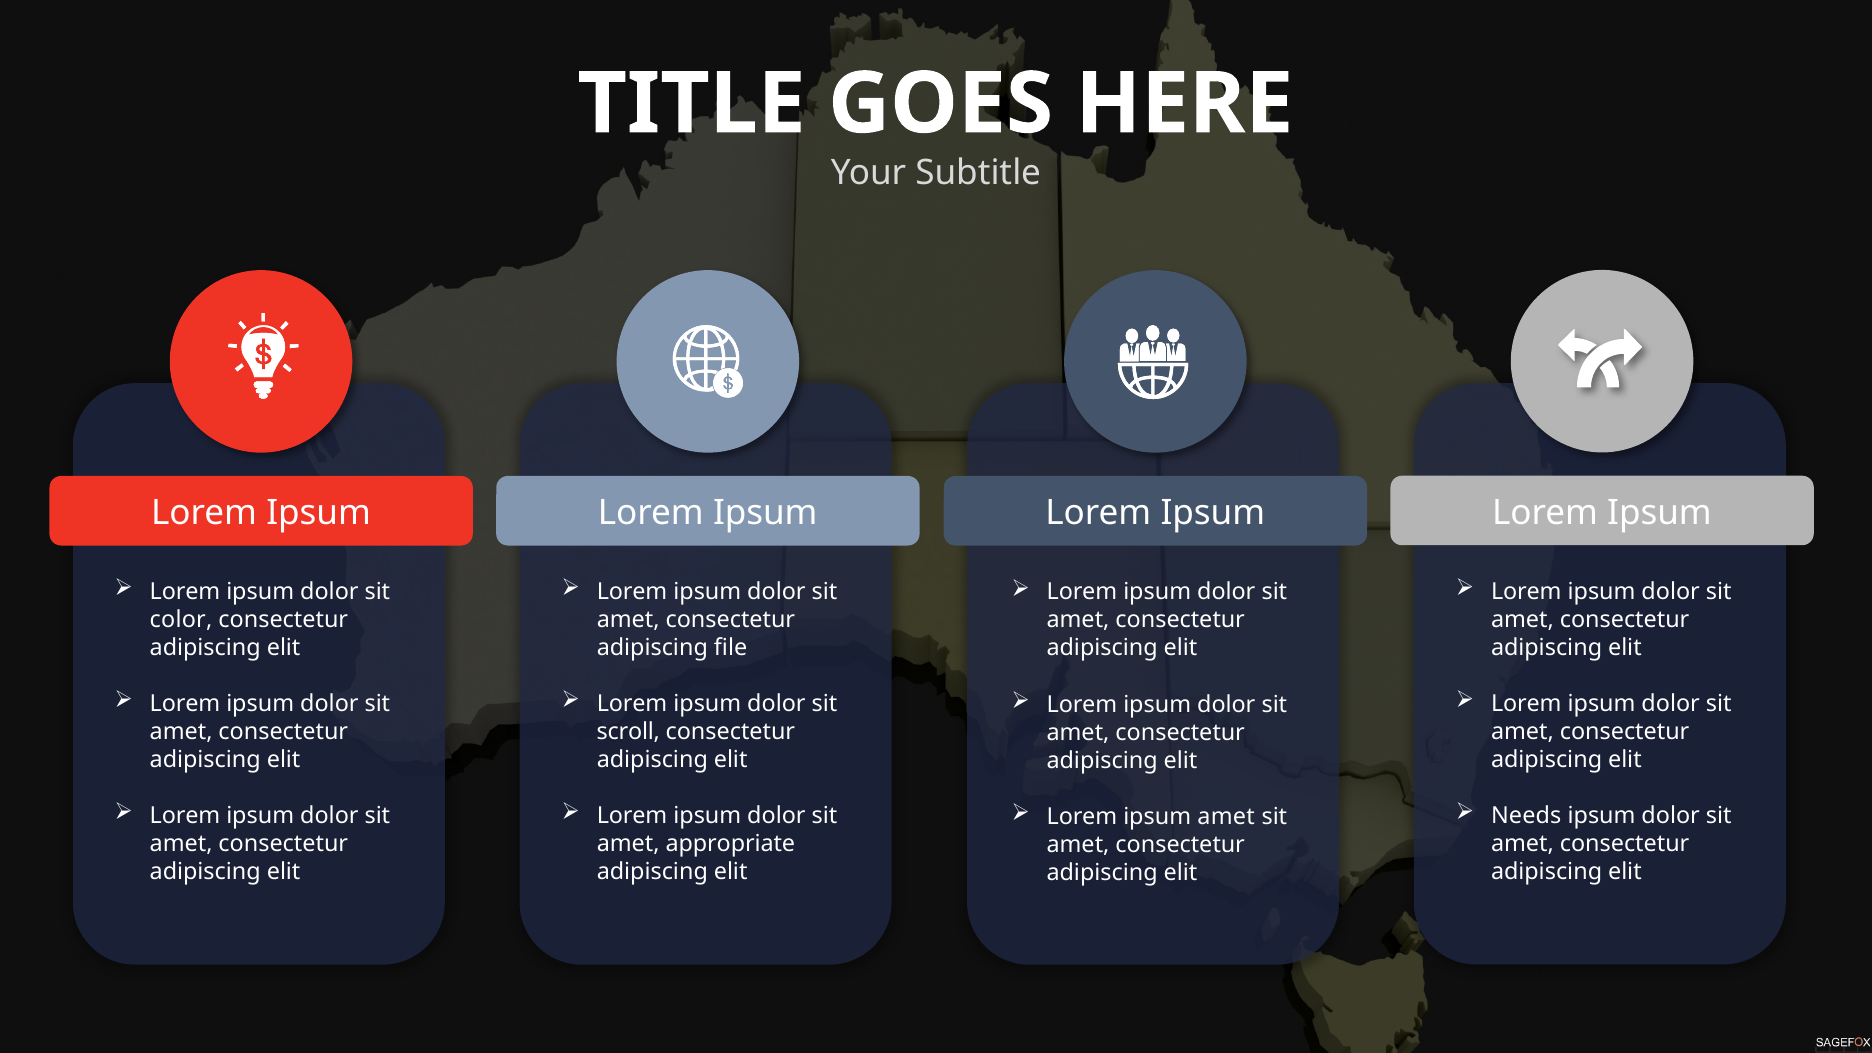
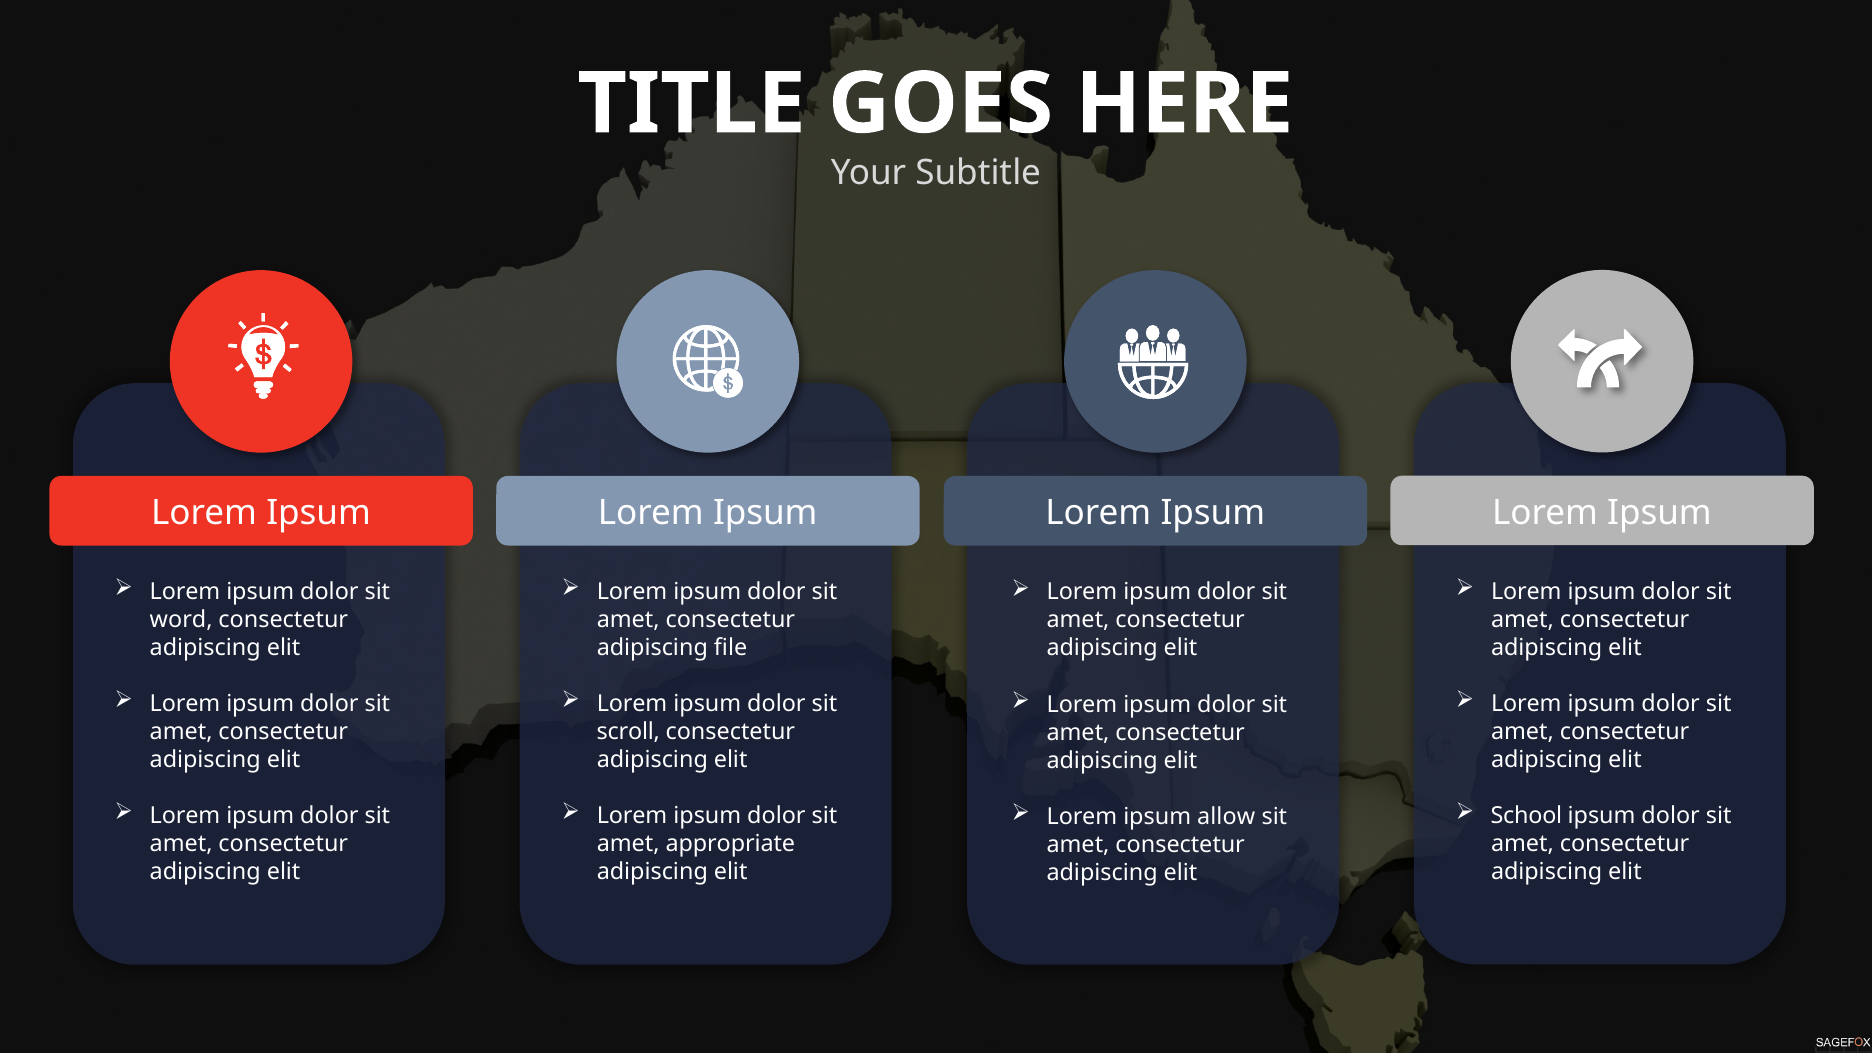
color: color -> word
Needs: Needs -> School
ipsum amet: amet -> allow
